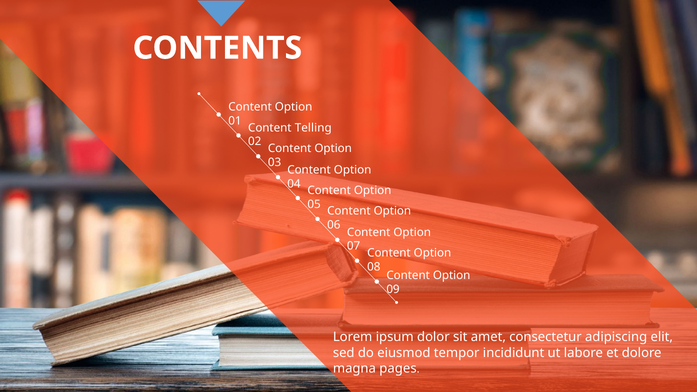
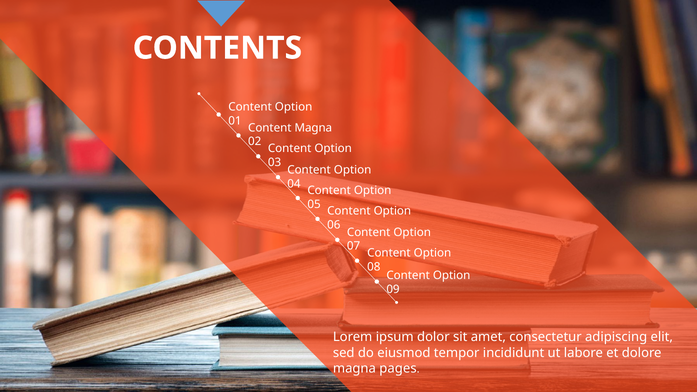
Content Telling: Telling -> Magna
